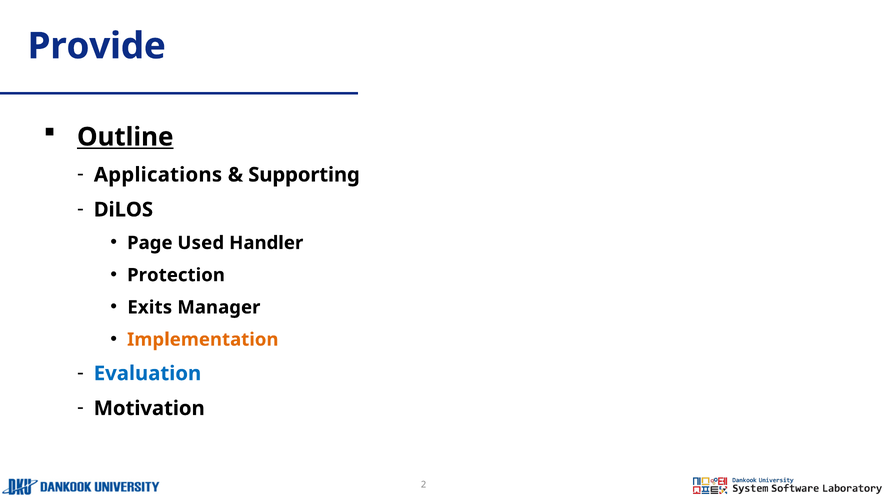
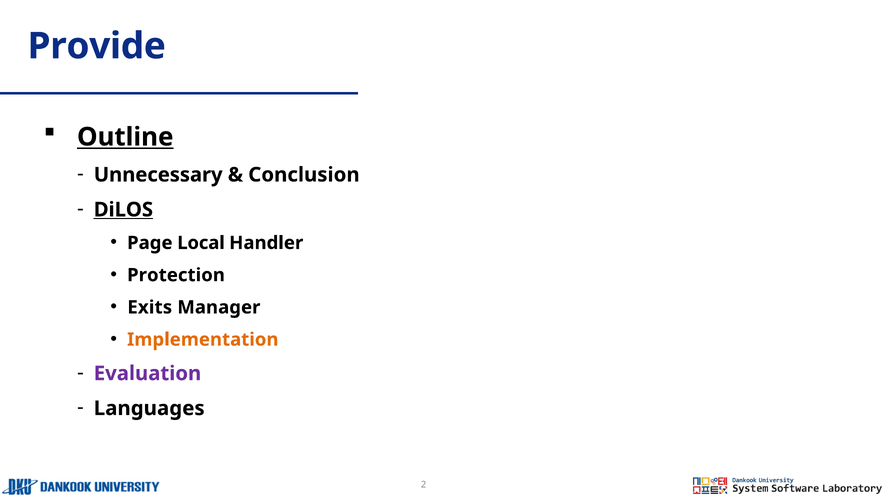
Applications: Applications -> Unnecessary
Supporting: Supporting -> Conclusion
DiLOS underline: none -> present
Used: Used -> Local
Evaluation colour: blue -> purple
Motivation: Motivation -> Languages
